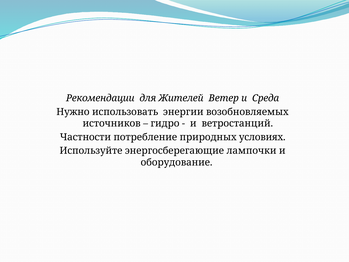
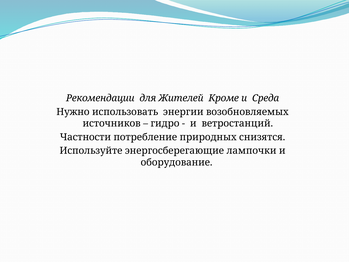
Ветер: Ветер -> Кроме
условиях: условиях -> снизятся
